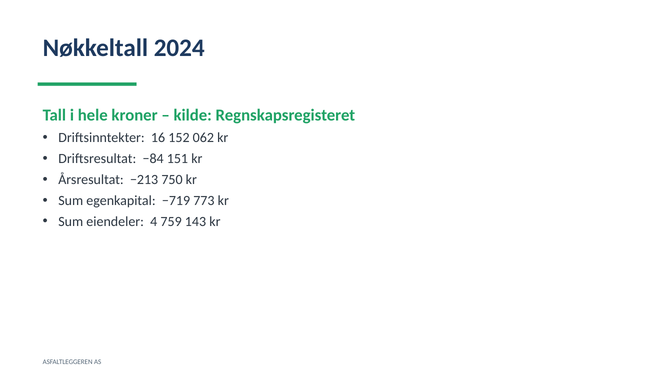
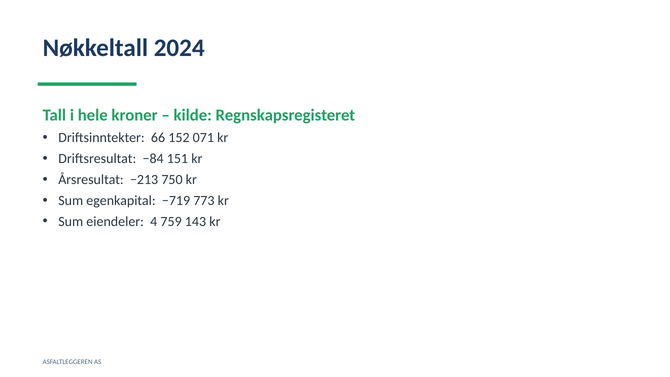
16: 16 -> 66
062: 062 -> 071
